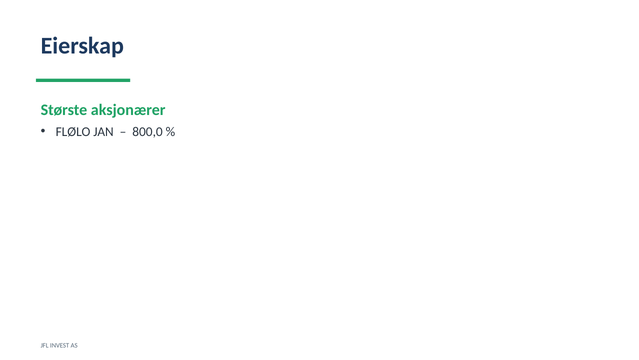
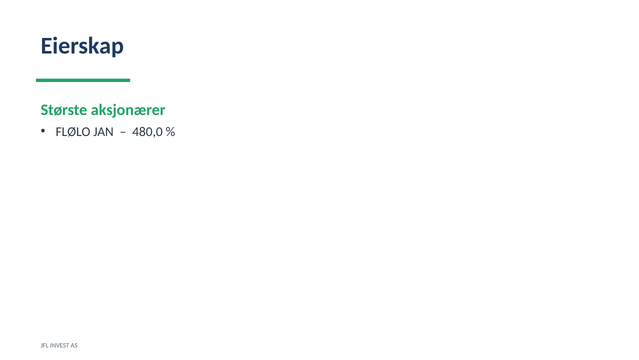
800,0: 800,0 -> 480,0
